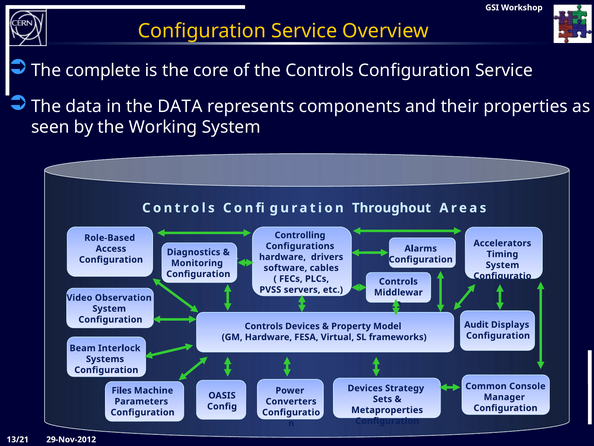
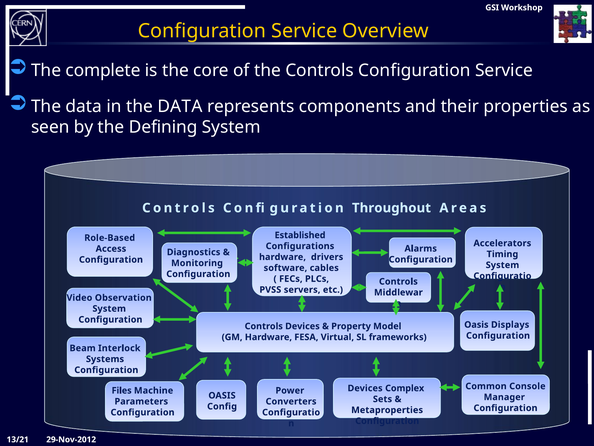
Working: Working -> Defining
Controlling: Controlling -> Established
Audit at (476, 324): Audit -> Oasis
Strategy: Strategy -> Complex
